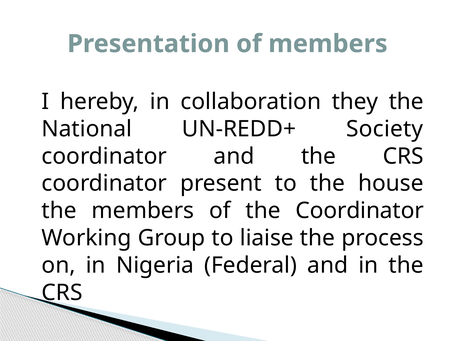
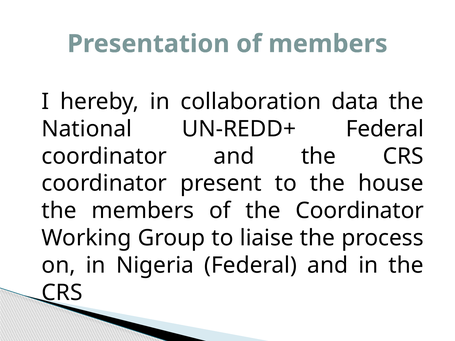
they: they -> data
UN-REDD+ Society: Society -> Federal
